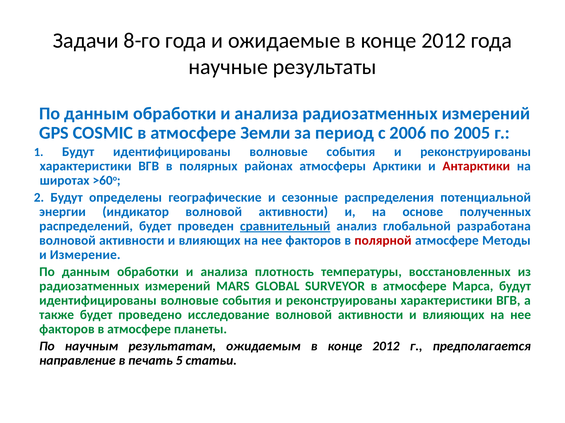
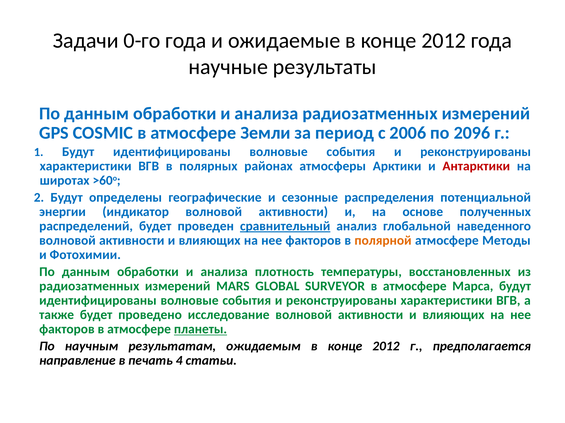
8-го: 8-го -> 0-го
2005: 2005 -> 2096
разработана: разработана -> наведенного
полярной colour: red -> orange
Измерение: Измерение -> Фотохимии
планеты underline: none -> present
5: 5 -> 4
